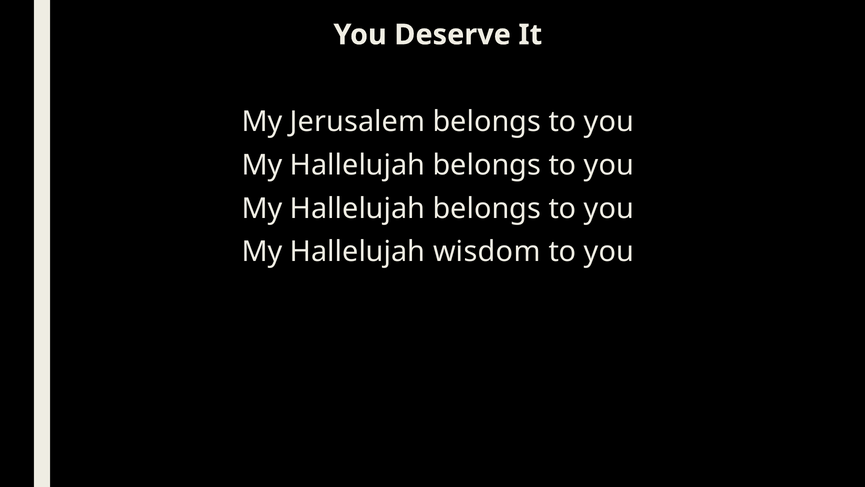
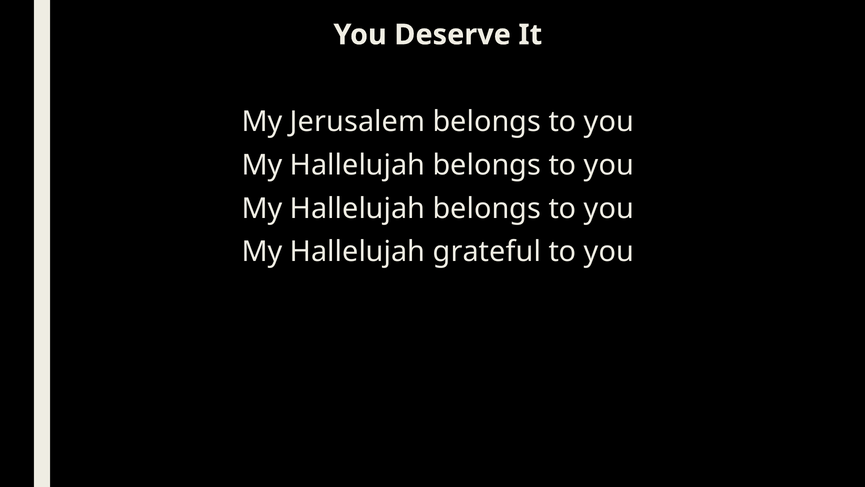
wisdom: wisdom -> grateful
